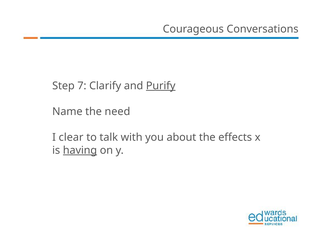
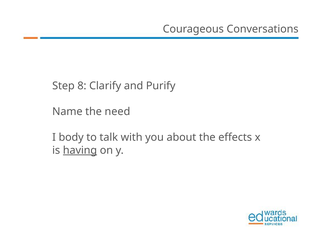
7: 7 -> 8
Purify underline: present -> none
clear: clear -> body
